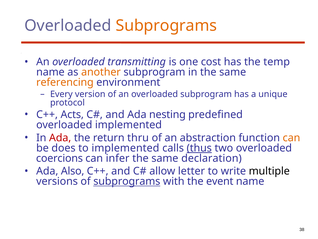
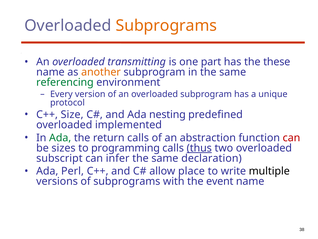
cost: cost -> part
temp: temp -> these
referencing colour: orange -> green
Acts: Acts -> Size
Ada at (60, 138) colour: red -> green
return thru: thru -> calls
can at (291, 138) colour: orange -> red
does: does -> sizes
to implemented: implemented -> programming
coercions: coercions -> subscript
Also: Also -> Perl
letter: letter -> place
subprograms at (127, 181) underline: present -> none
